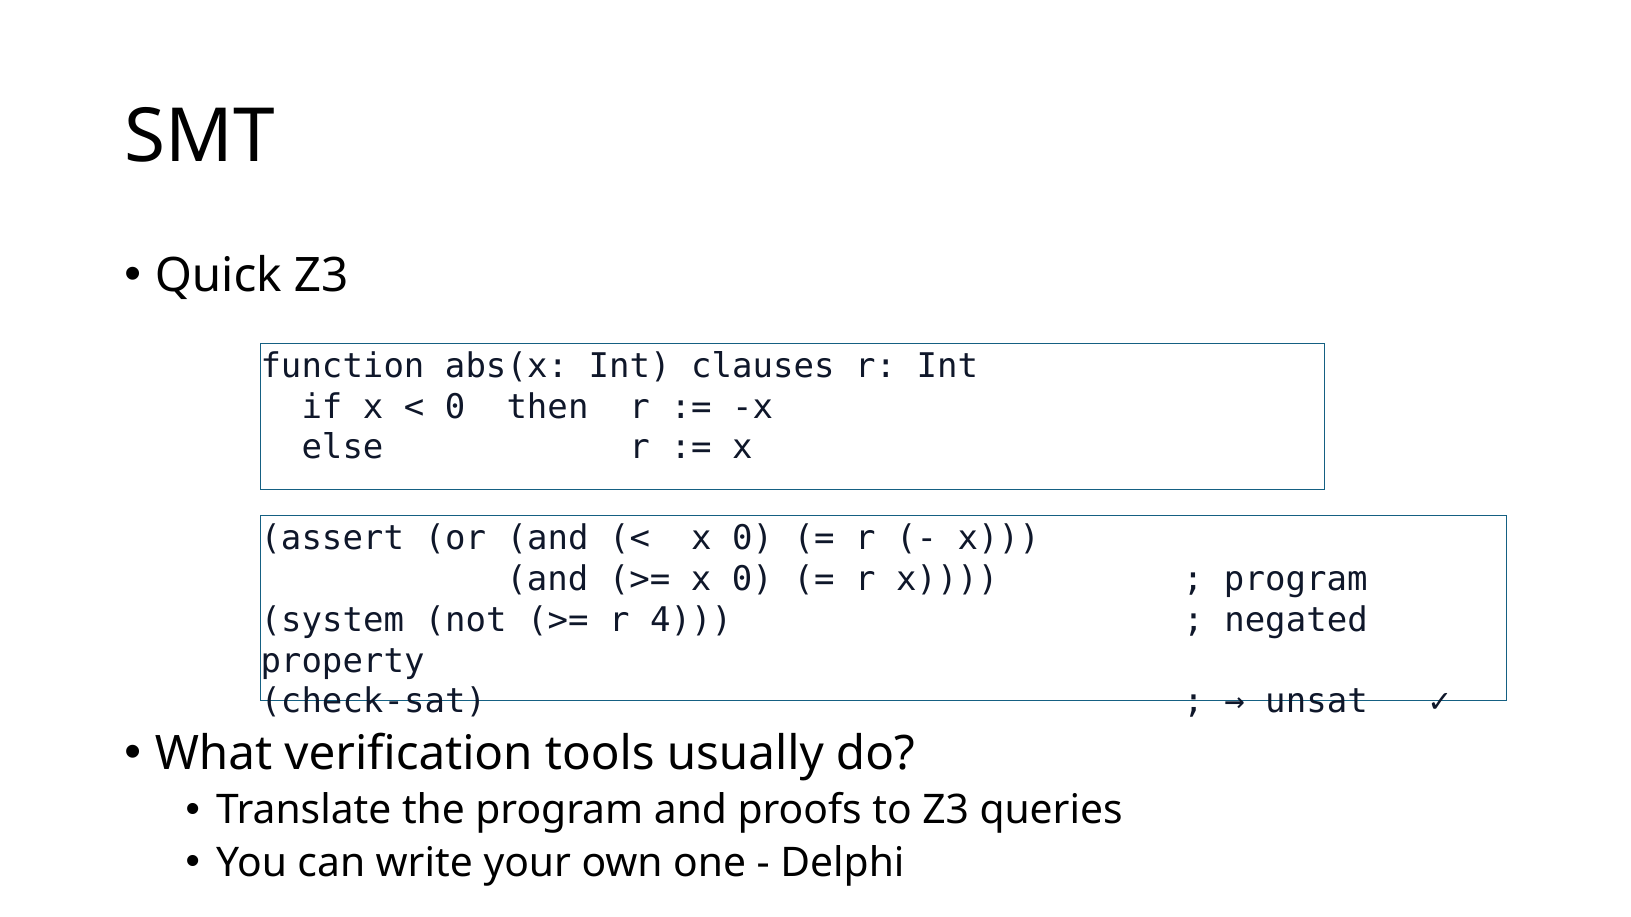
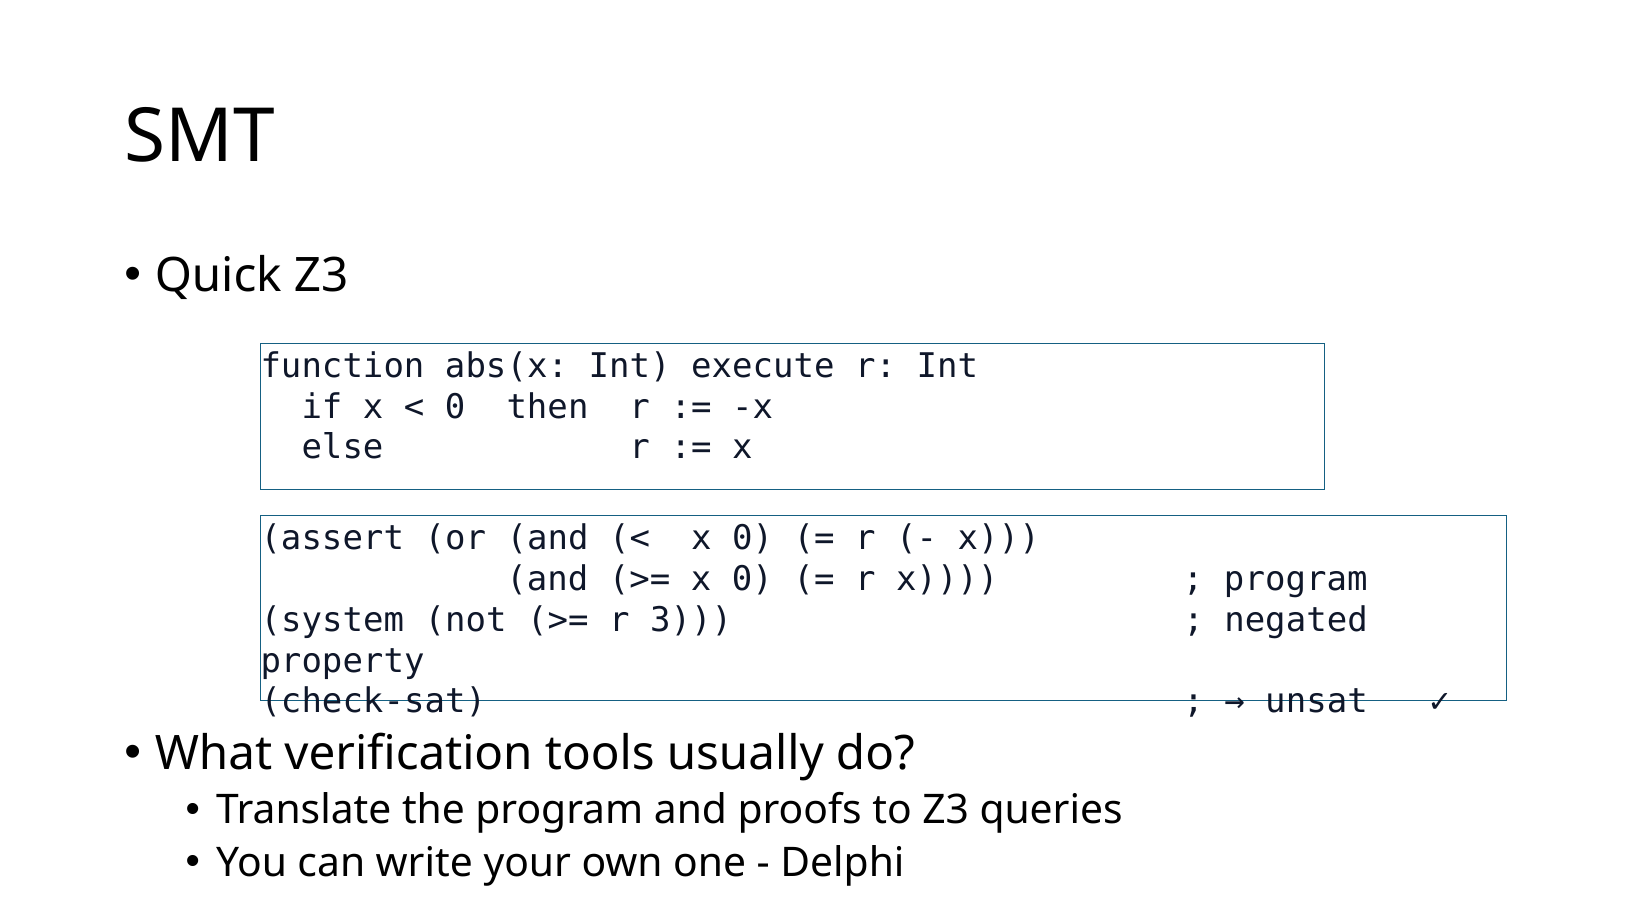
clauses: clauses -> execute
4: 4 -> 3
